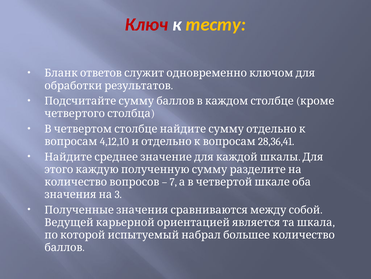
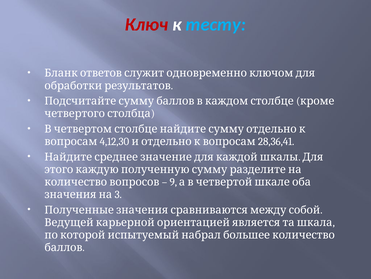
тесту colour: yellow -> light blue
4,12,10: 4,12,10 -> 4,12,30
7: 7 -> 9
